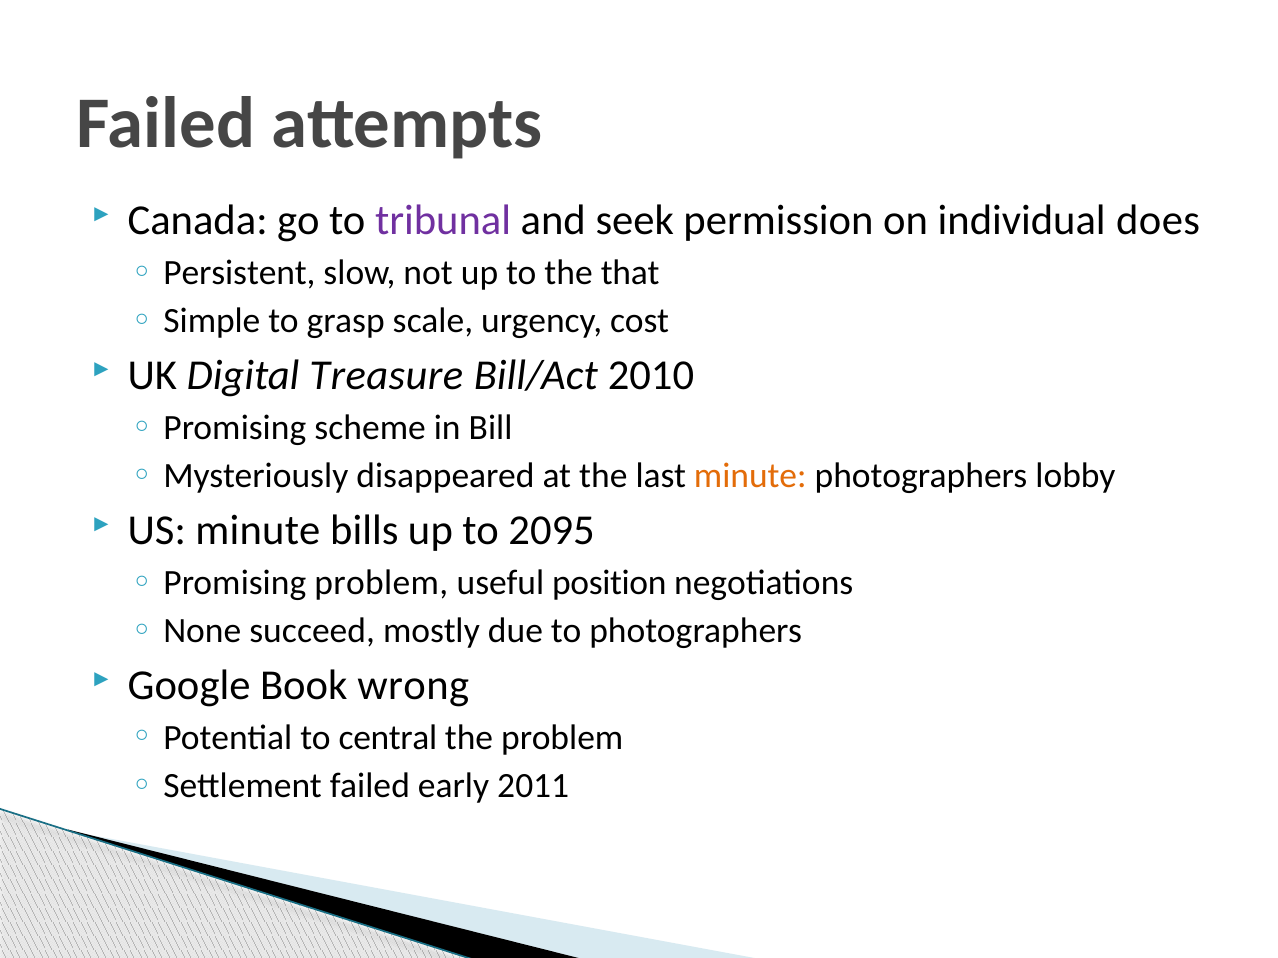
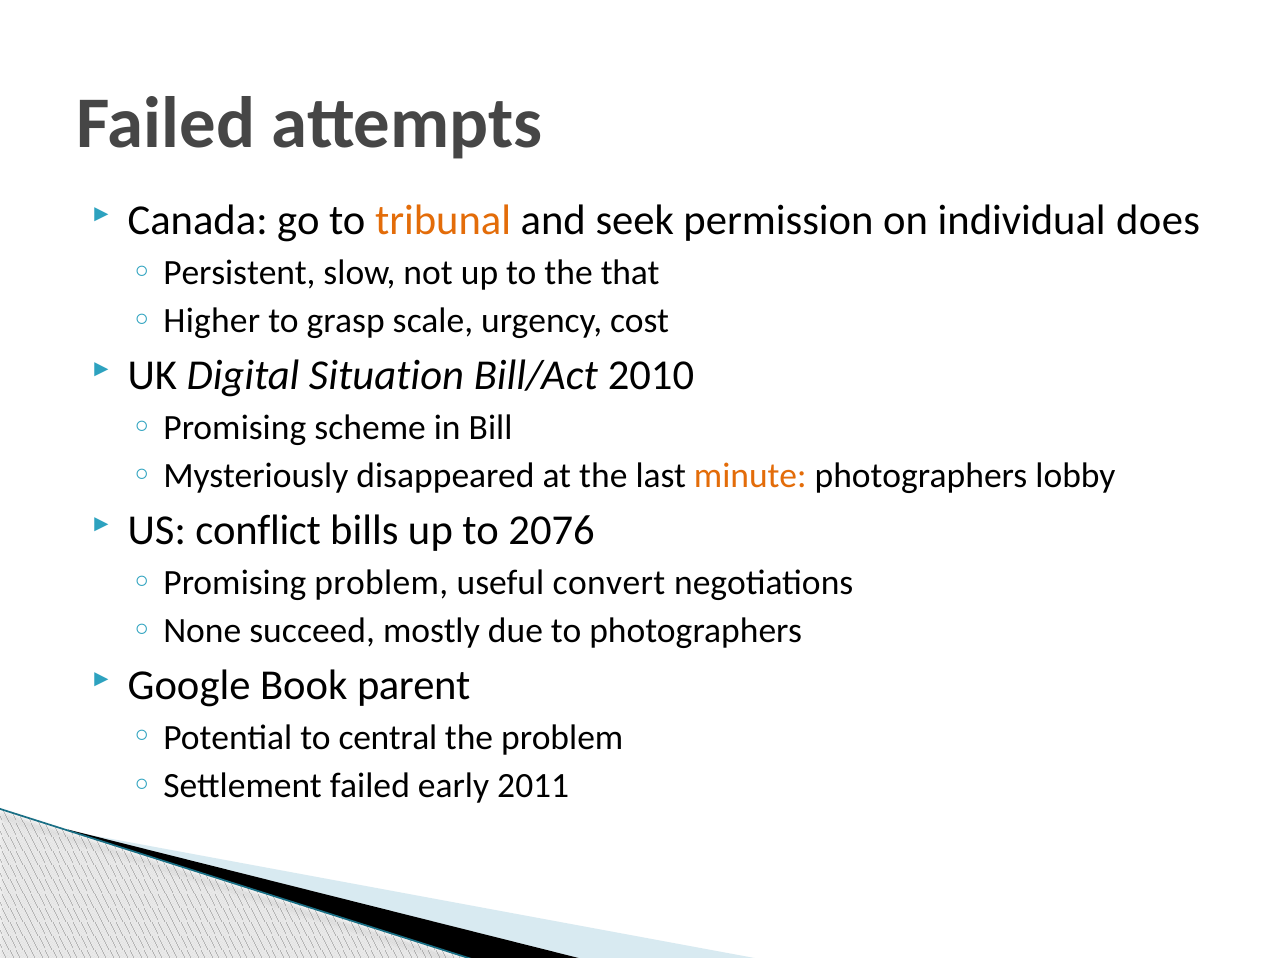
tribunal colour: purple -> orange
Simple: Simple -> Higher
Treasure: Treasure -> Situation
US minute: minute -> conflict
2095: 2095 -> 2076
position: position -> convert
wrong: wrong -> parent
